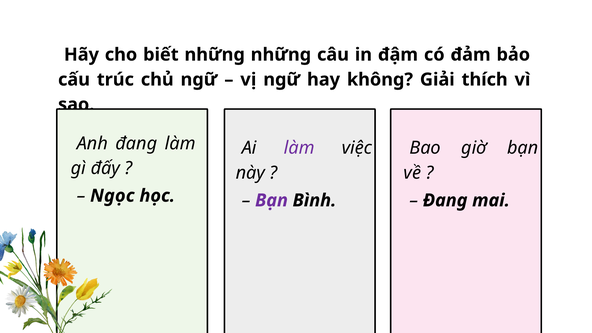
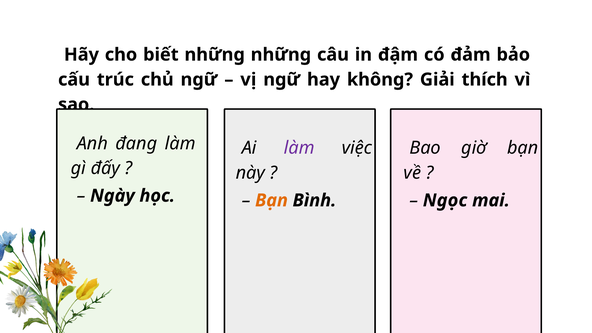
Ngọc: Ngọc -> Ngày
Bạn at (271, 200) colour: purple -> orange
Đang at (445, 200): Đang -> Ngọc
